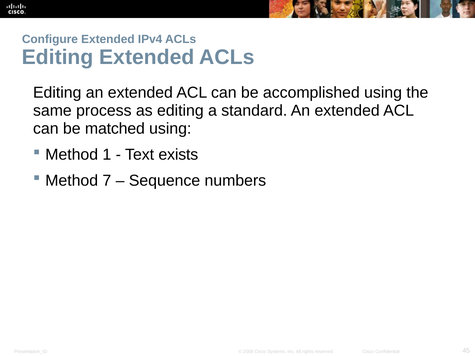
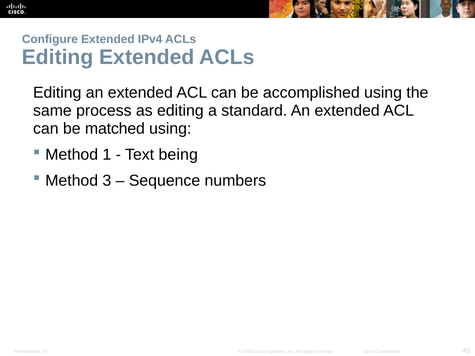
exists: exists -> being
7: 7 -> 3
